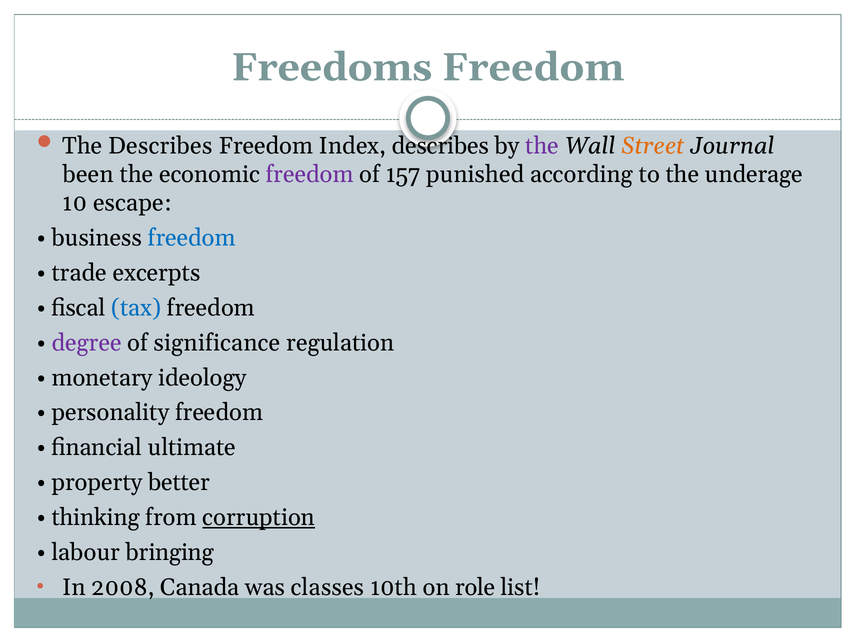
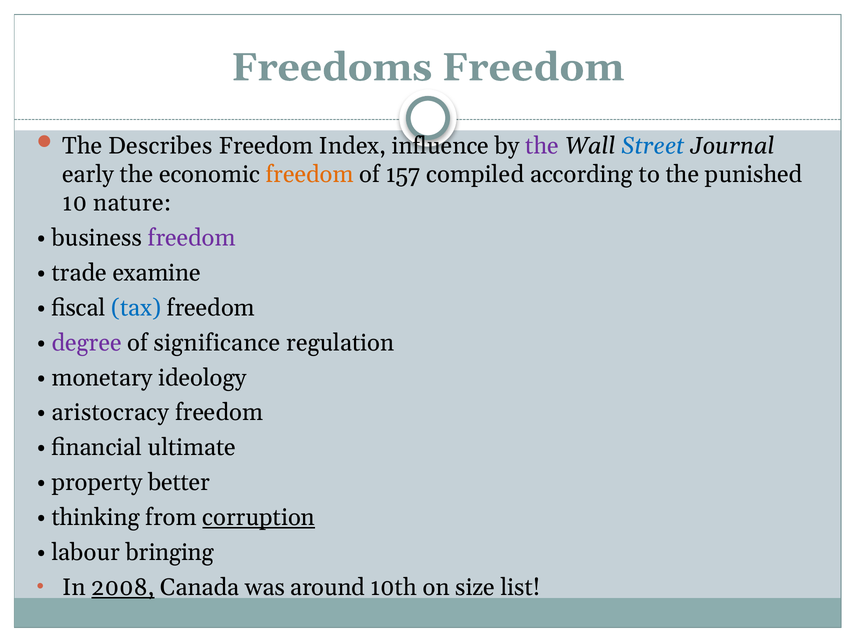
Index describes: describes -> influence
Street colour: orange -> blue
been: been -> early
freedom at (310, 174) colour: purple -> orange
punished: punished -> compiled
underage: underage -> punished
escape: escape -> nature
freedom at (192, 238) colour: blue -> purple
excerpts: excerpts -> examine
personality: personality -> aristocracy
2008 underline: none -> present
classes: classes -> around
role: role -> size
